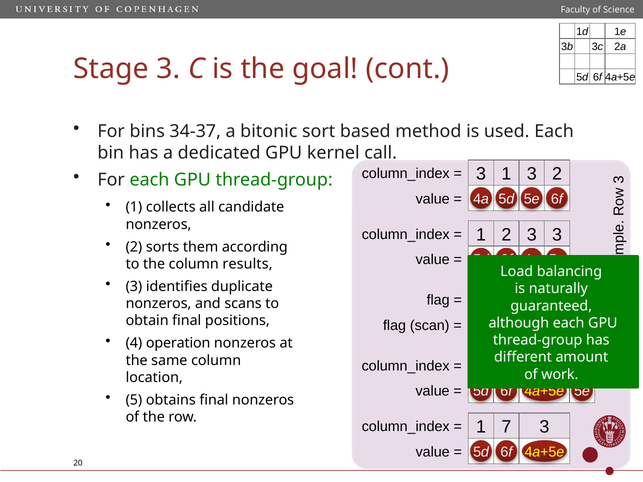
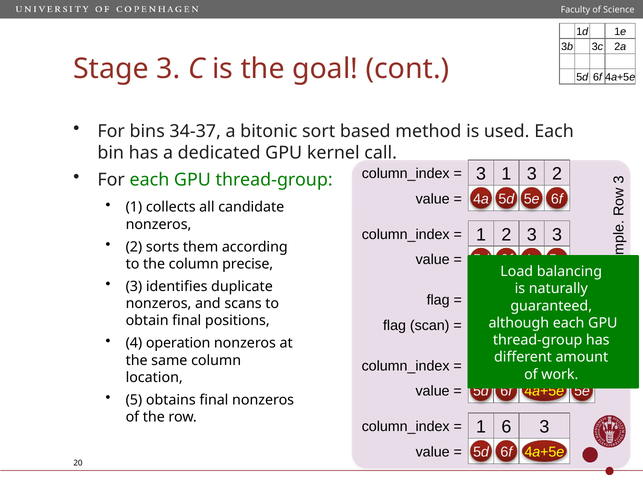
results: results -> precise
7: 7 -> 6
